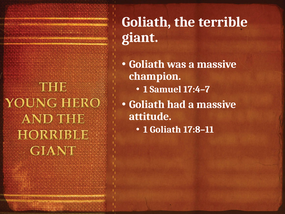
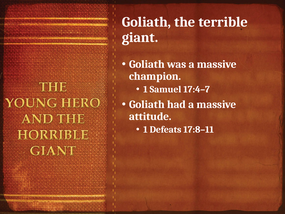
1 Goliath: Goliath -> Defeats
